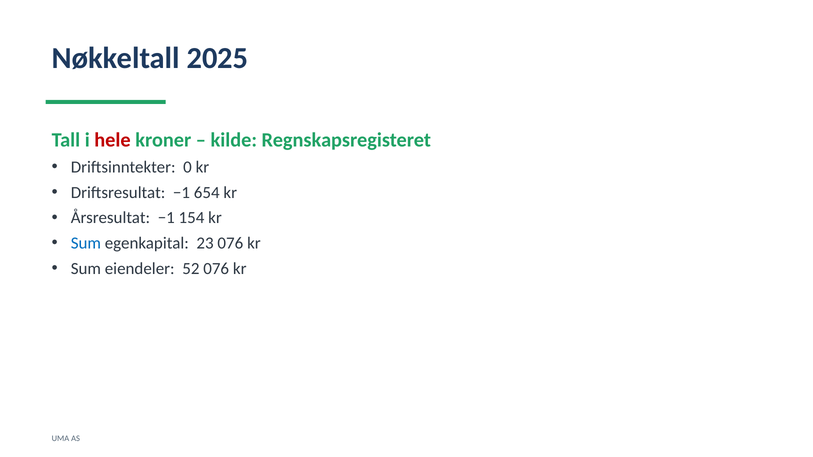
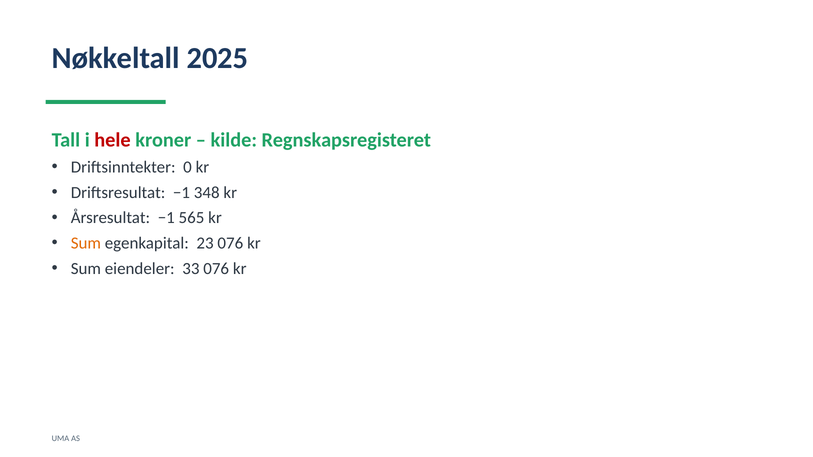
654: 654 -> 348
154: 154 -> 565
Sum at (86, 243) colour: blue -> orange
52: 52 -> 33
